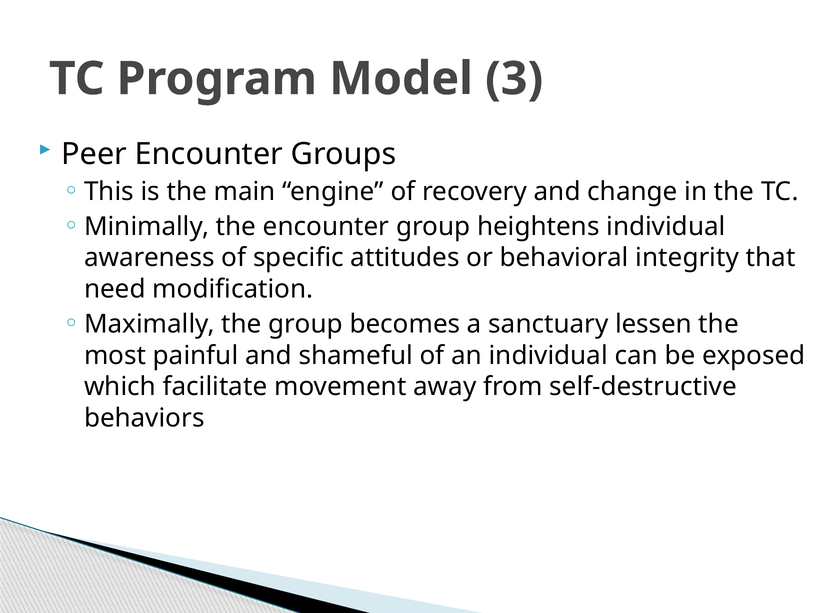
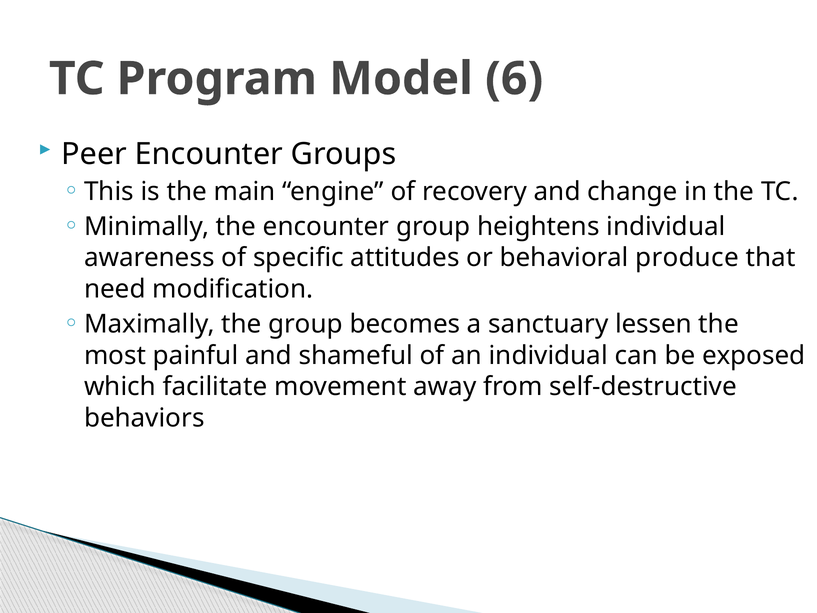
3: 3 -> 6
integrity: integrity -> produce
